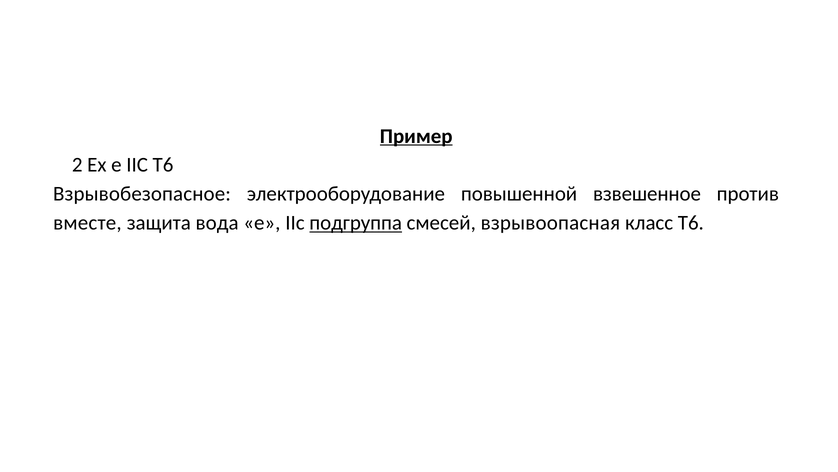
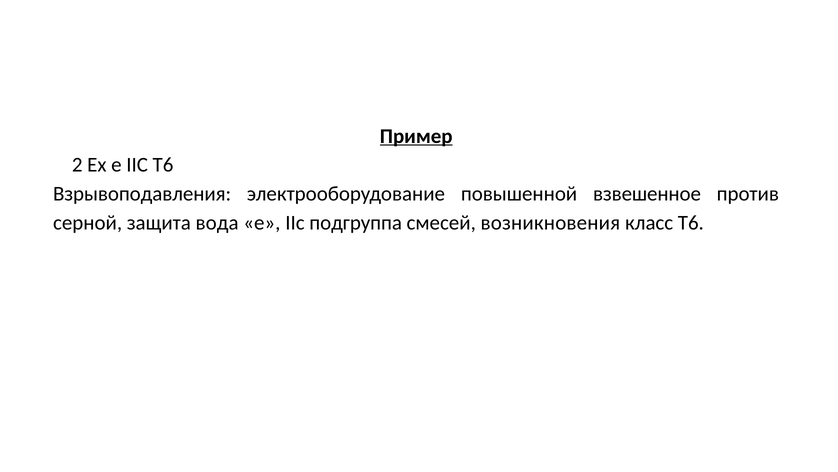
Взрывобезопасное: Взрывобезопасное -> Взрывоподавления
вместе: вместе -> серной
подгруппа underline: present -> none
взрывоопасная: взрывоопасная -> возникновения
